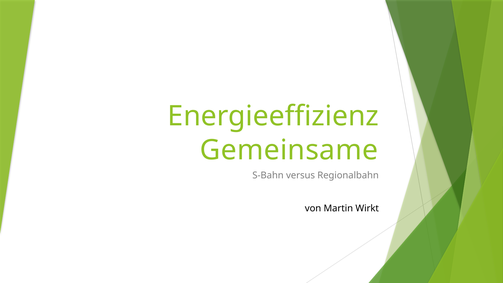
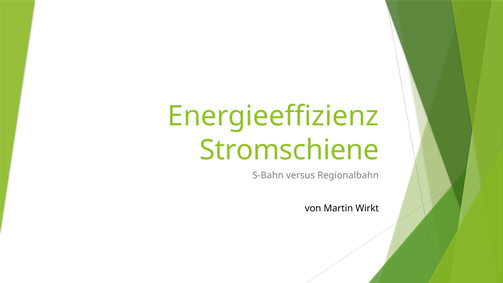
Gemeinsame: Gemeinsame -> Stromschiene
